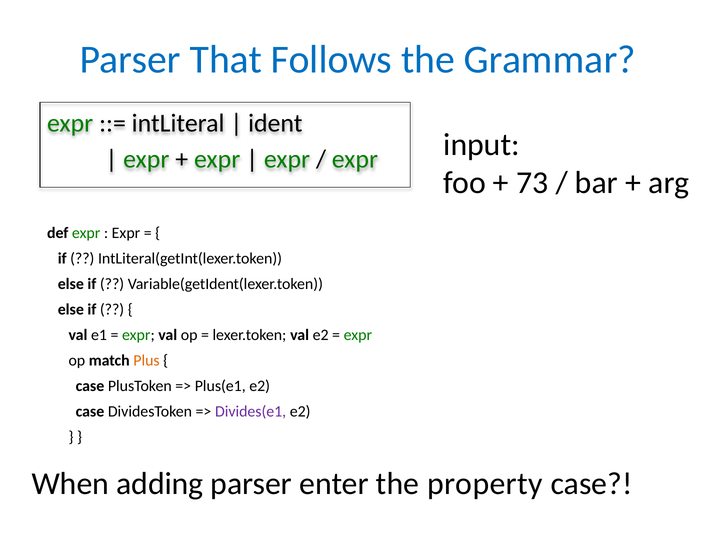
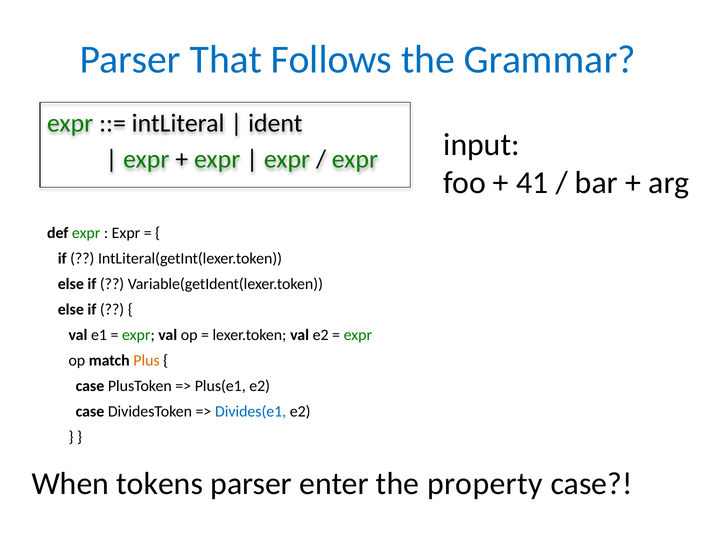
73: 73 -> 41
Divides(e1 colour: purple -> blue
adding: adding -> tokens
